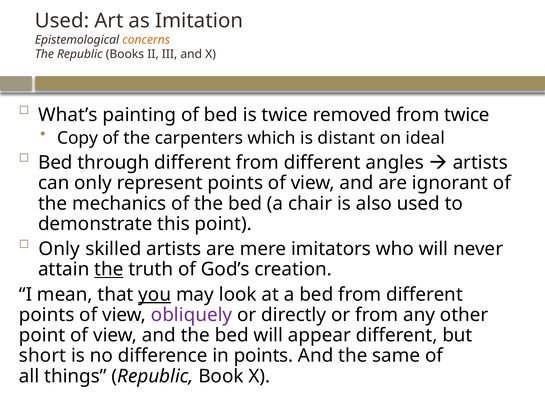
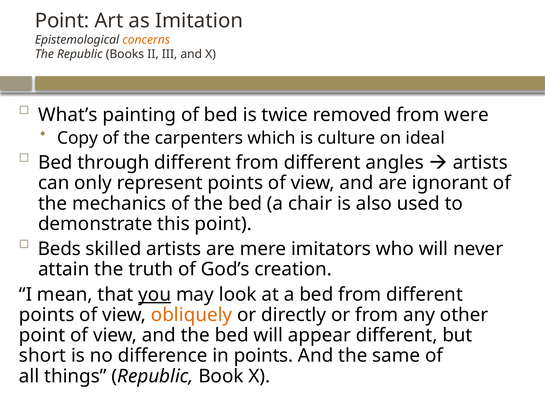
Used at (62, 21): Used -> Point
from twice: twice -> were
distant: distant -> culture
Only at (59, 249): Only -> Beds
the at (109, 270) underline: present -> none
obliquely colour: purple -> orange
